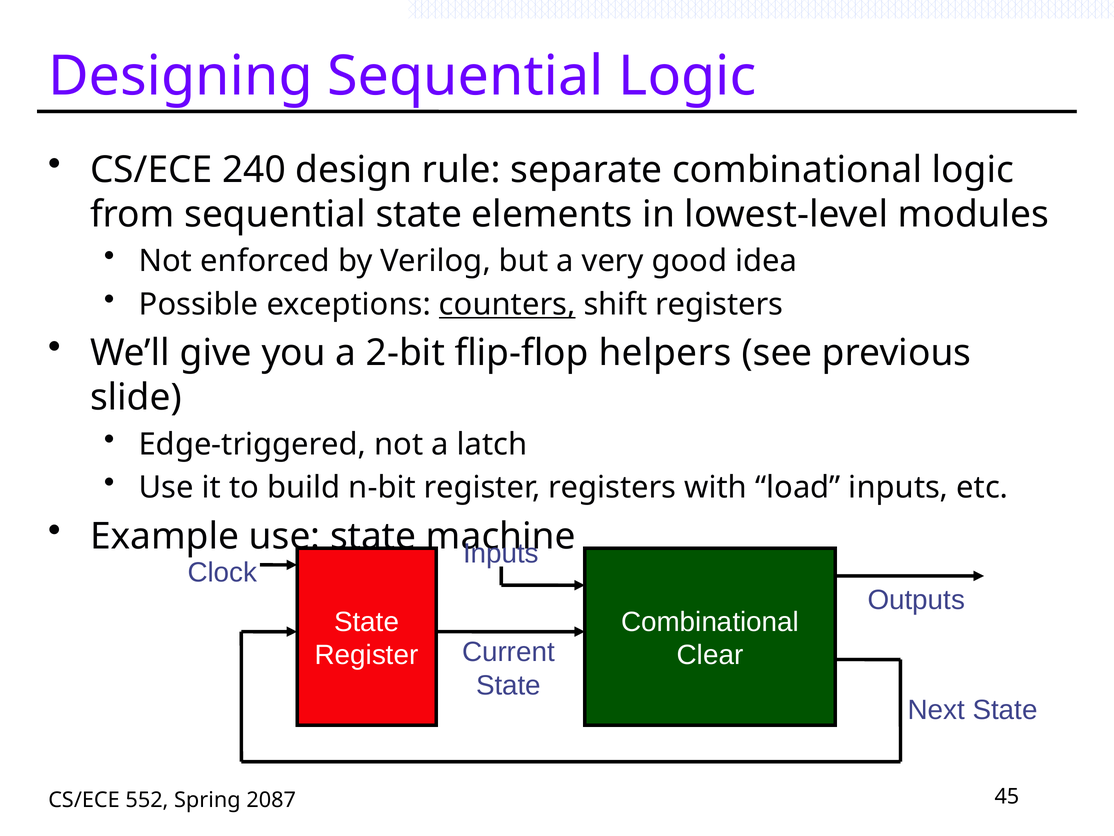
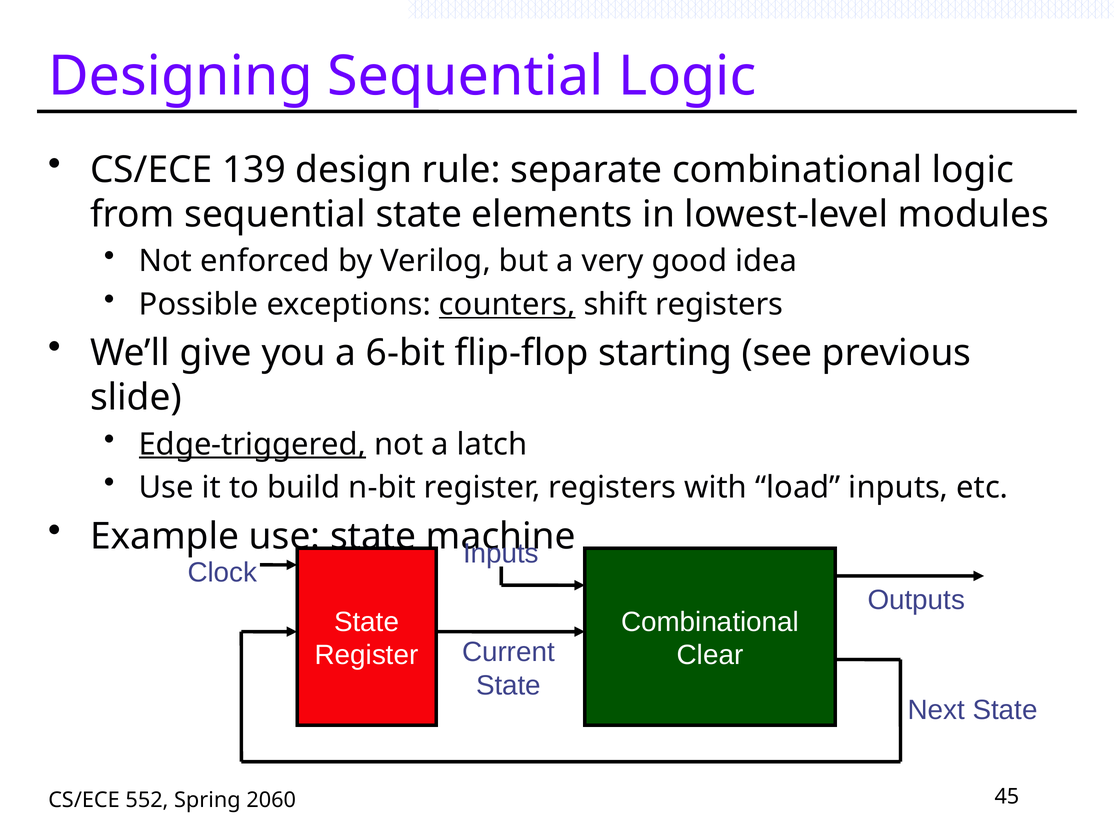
240: 240 -> 139
2-bit: 2-bit -> 6-bit
helpers: helpers -> starting
Edge-triggered underline: none -> present
2087: 2087 -> 2060
